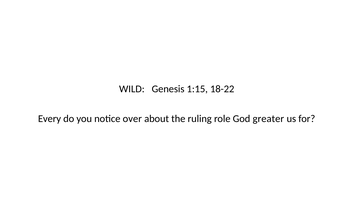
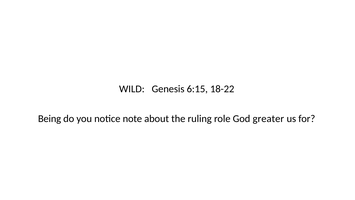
1:15: 1:15 -> 6:15
Every: Every -> Being
over: over -> note
